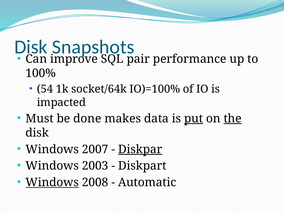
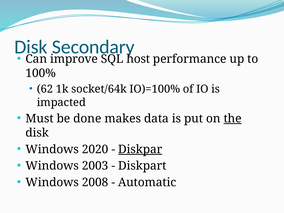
Snapshots: Snapshots -> Secondary
pair: pair -> host
54: 54 -> 62
put underline: present -> none
2007: 2007 -> 2020
Windows at (52, 182) underline: present -> none
